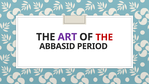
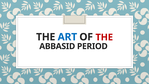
ART colour: purple -> blue
